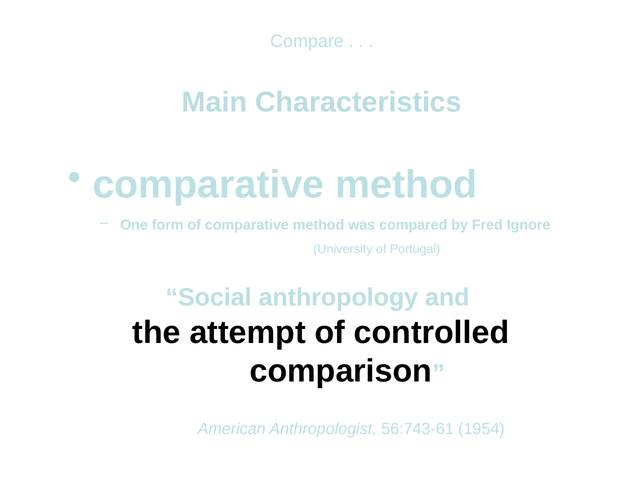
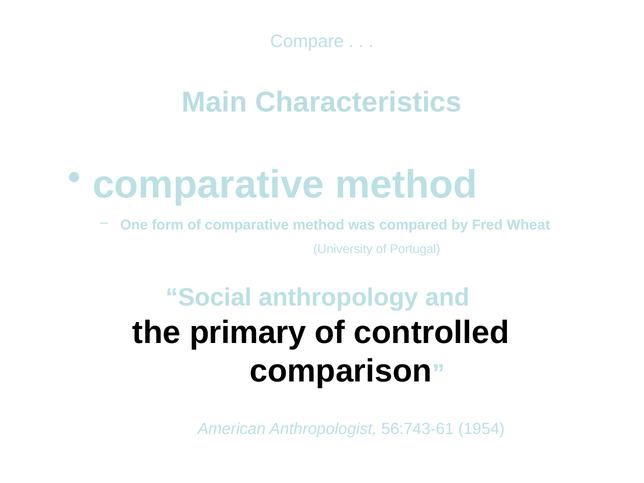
Ignore: Ignore -> Wheat
attempt: attempt -> primary
